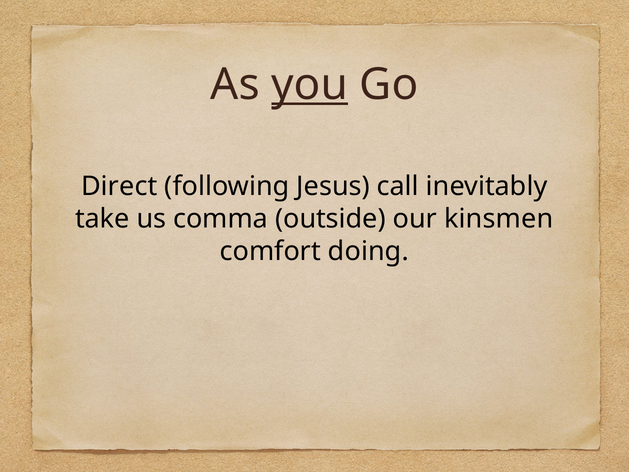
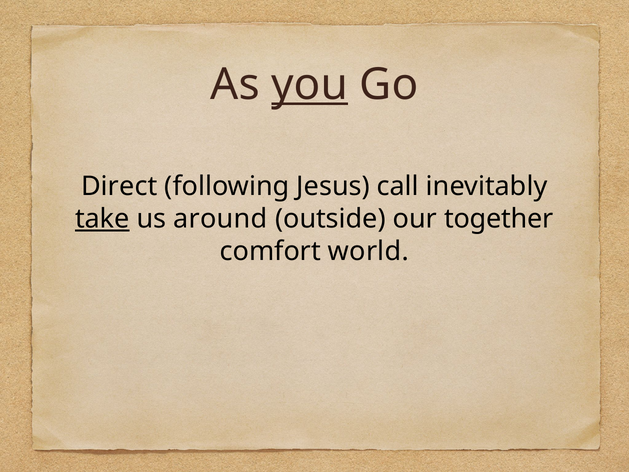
take underline: none -> present
comma: comma -> around
kinsmen: kinsmen -> together
doing: doing -> world
